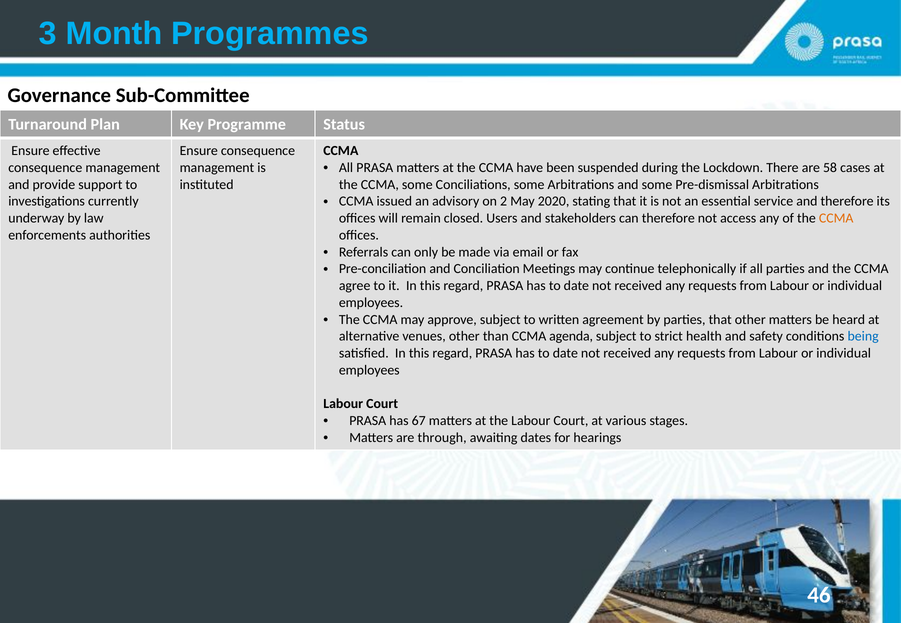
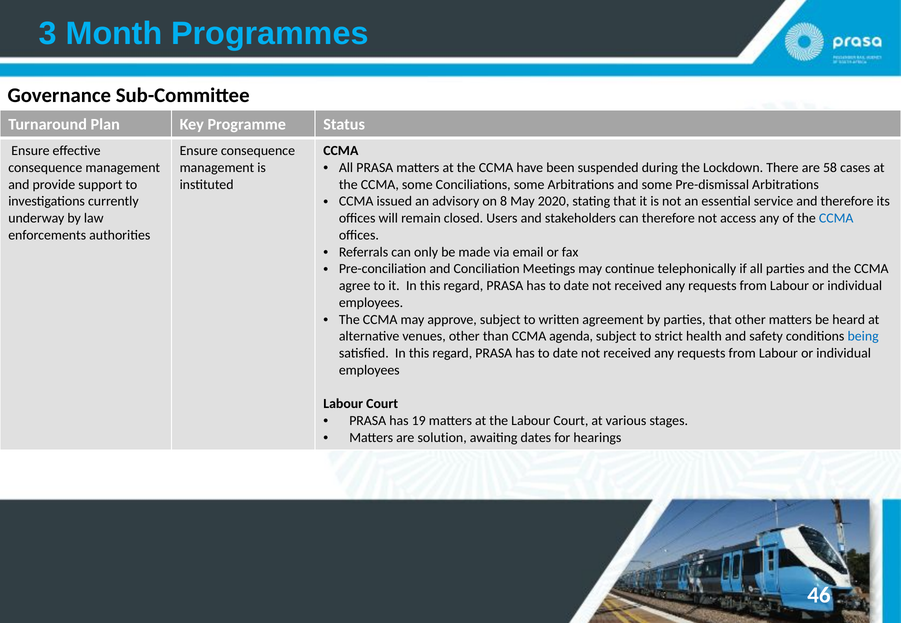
2: 2 -> 8
CCMA at (836, 219) colour: orange -> blue
67: 67 -> 19
through: through -> solution
